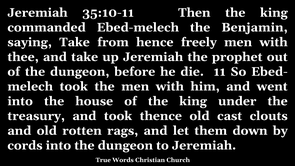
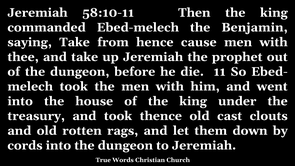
35:10-11: 35:10-11 -> 58:10-11
freely: freely -> cause
